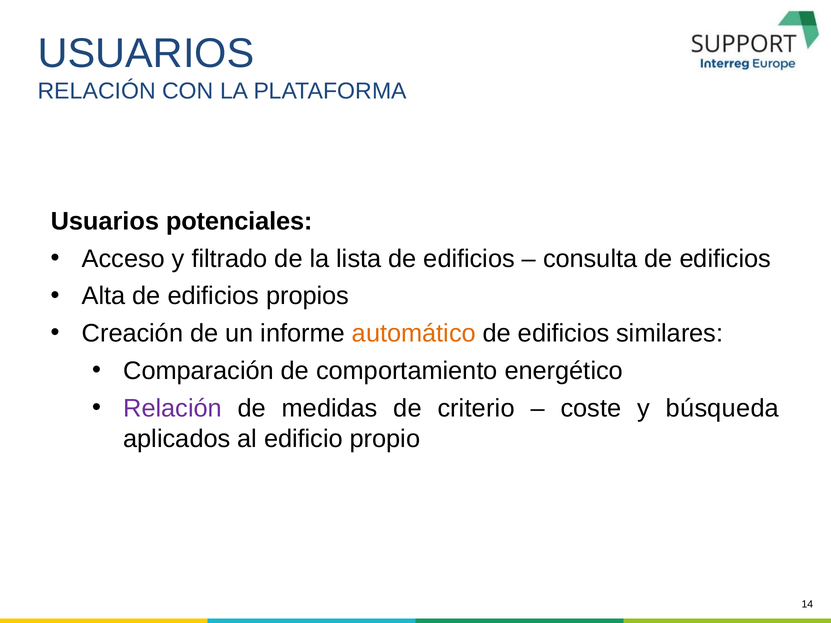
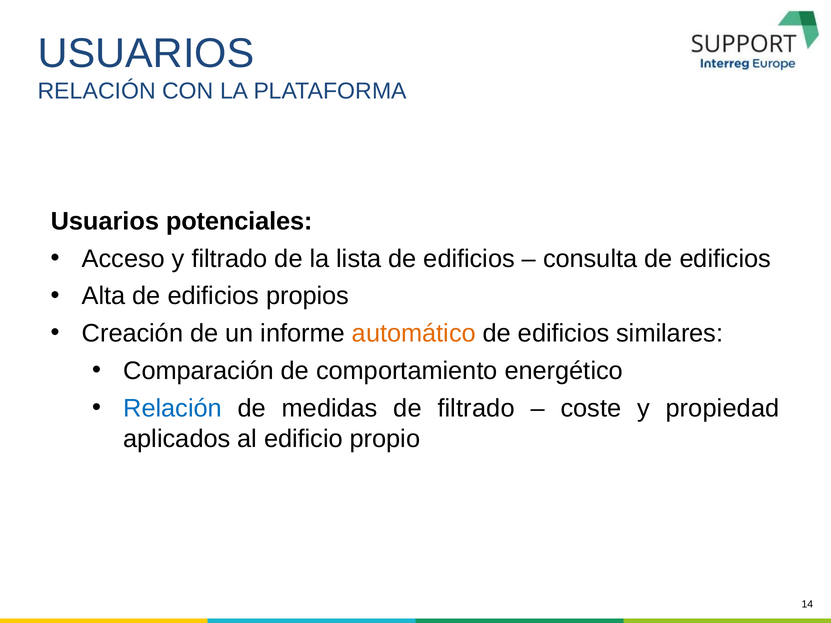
Relación at (173, 408) colour: purple -> blue
de criterio: criterio -> filtrado
búsqueda: búsqueda -> propiedad
